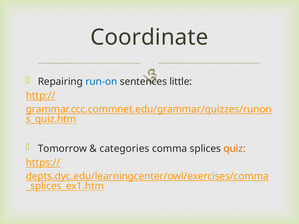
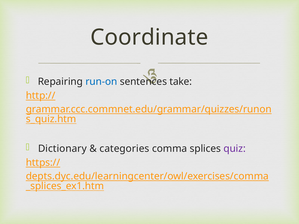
little: little -> take
Tomorrow: Tomorrow -> Dictionary
quiz colour: orange -> purple
